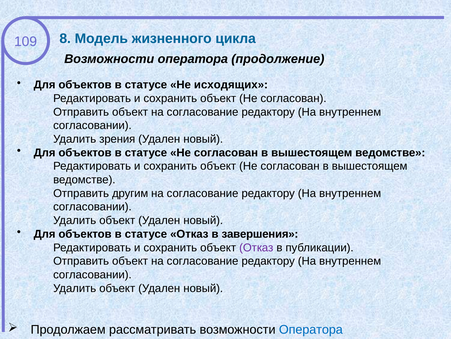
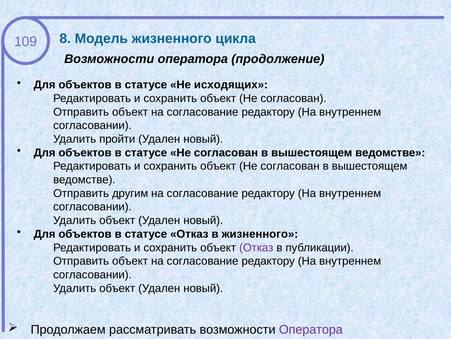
зрения: зрения -> пройти
в завершения: завершения -> жизненного
Оператора at (311, 329) colour: blue -> purple
